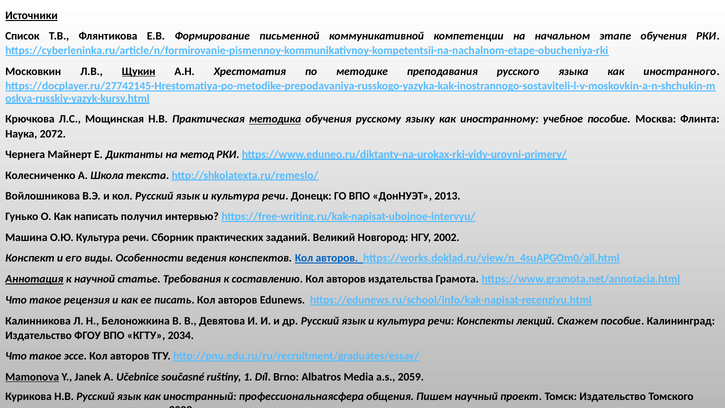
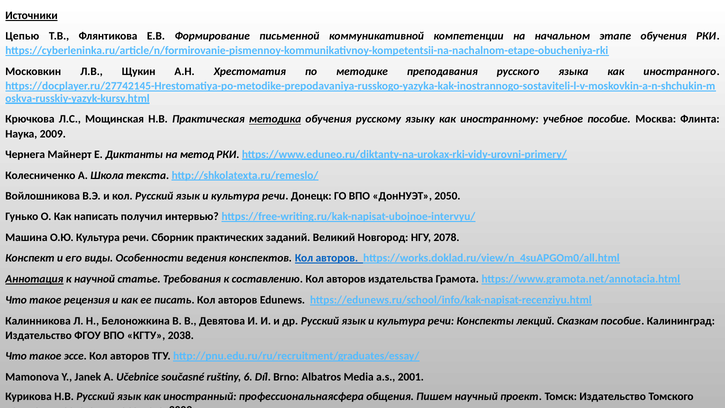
Список: Список -> Цепью
Щукин underline: present -> none
Наука 2072: 2072 -> 2009
2013: 2013 -> 2050
2002: 2002 -> 2078
Скажем: Скажем -> Сказкам
2034: 2034 -> 2038
Mamonova underline: present -> none
1: 1 -> 6
2059: 2059 -> 2001
